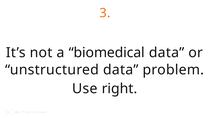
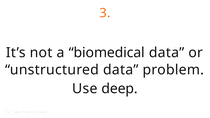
right: right -> deep
